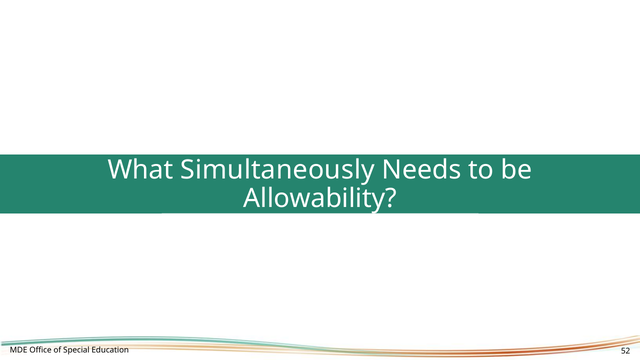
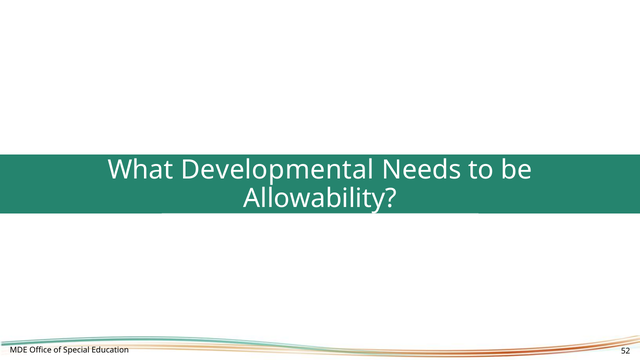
Simultaneously: Simultaneously -> Developmental
